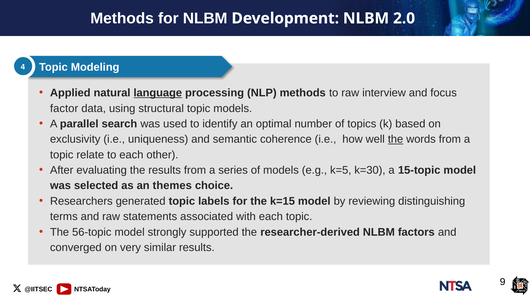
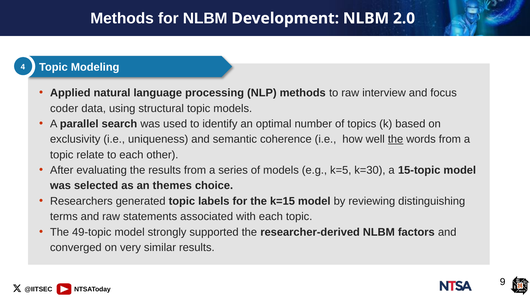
language underline: present -> none
factor: factor -> coder
56-topic: 56-topic -> 49-topic
